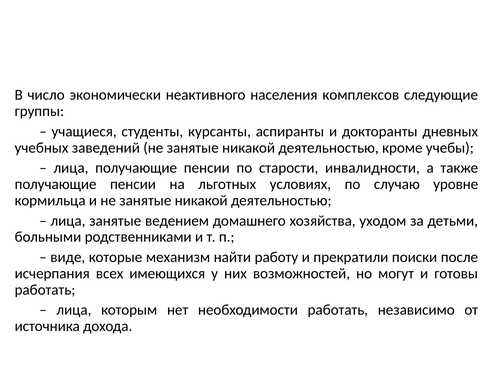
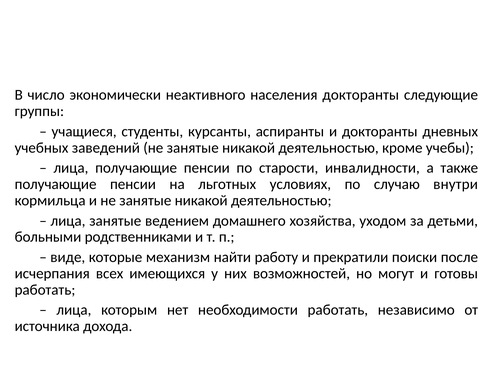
населения комплексов: комплексов -> докторанты
уровне: уровне -> внутри
